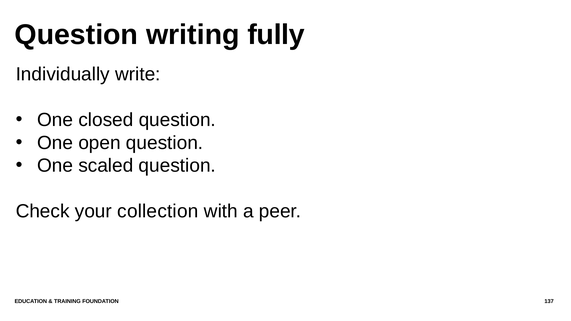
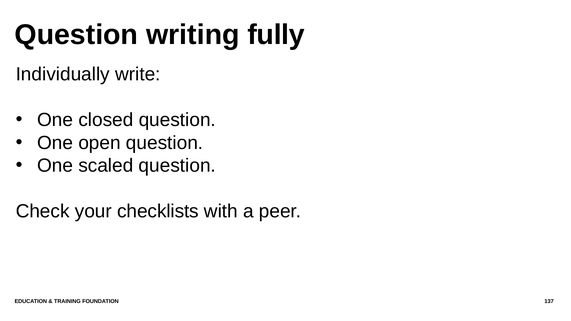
collection: collection -> checklists
